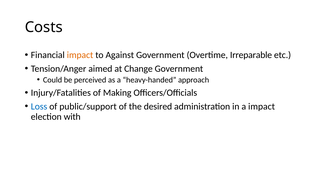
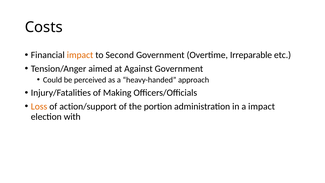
Against: Against -> Second
Change: Change -> Against
Loss colour: blue -> orange
public/support: public/support -> action/support
desired: desired -> portion
